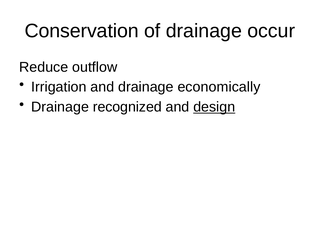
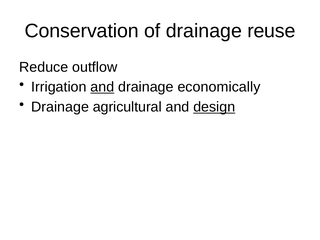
occur: occur -> reuse
and at (102, 87) underline: none -> present
recognized: recognized -> agricultural
